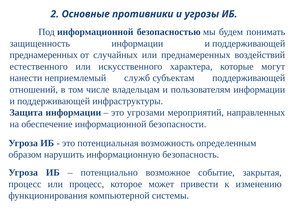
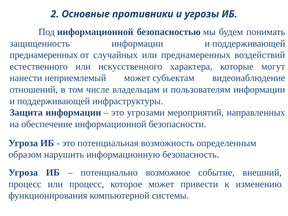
неприемлемый служб: служб -> может
субъектам поддерживающей: поддерживающей -> видеонаблюдение
закрытая: закрытая -> внешний
